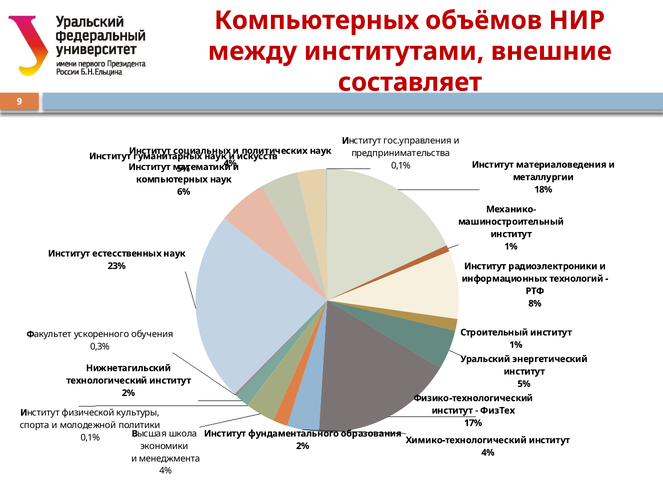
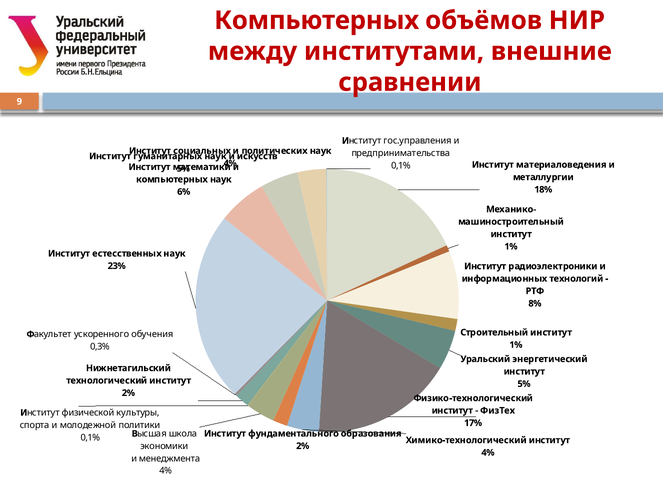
составляет: составляет -> сравнении
